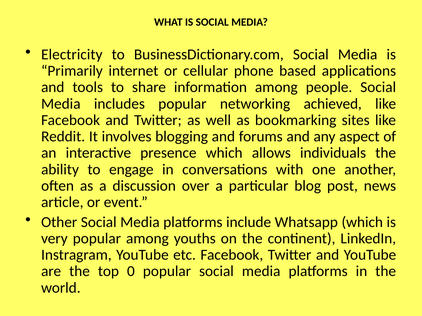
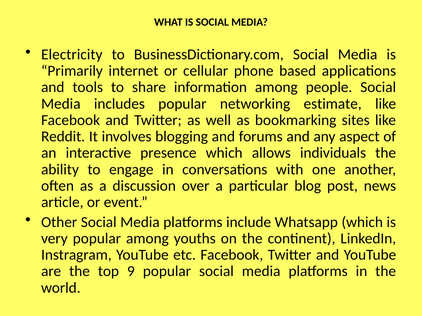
achieved: achieved -> estimate
0: 0 -> 9
